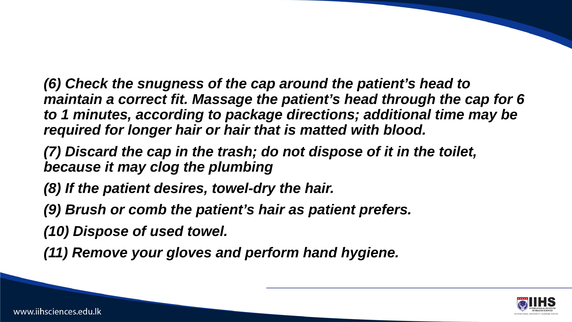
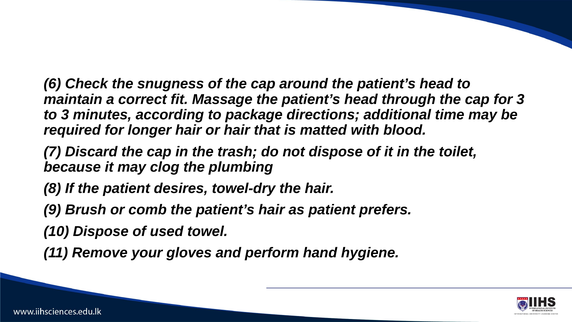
for 6: 6 -> 3
to 1: 1 -> 3
